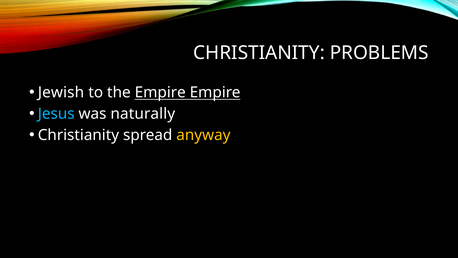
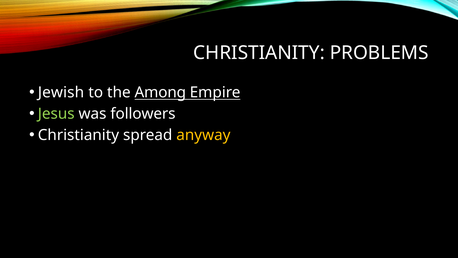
the Empire: Empire -> Among
Jesus colour: light blue -> light green
naturally: naturally -> followers
